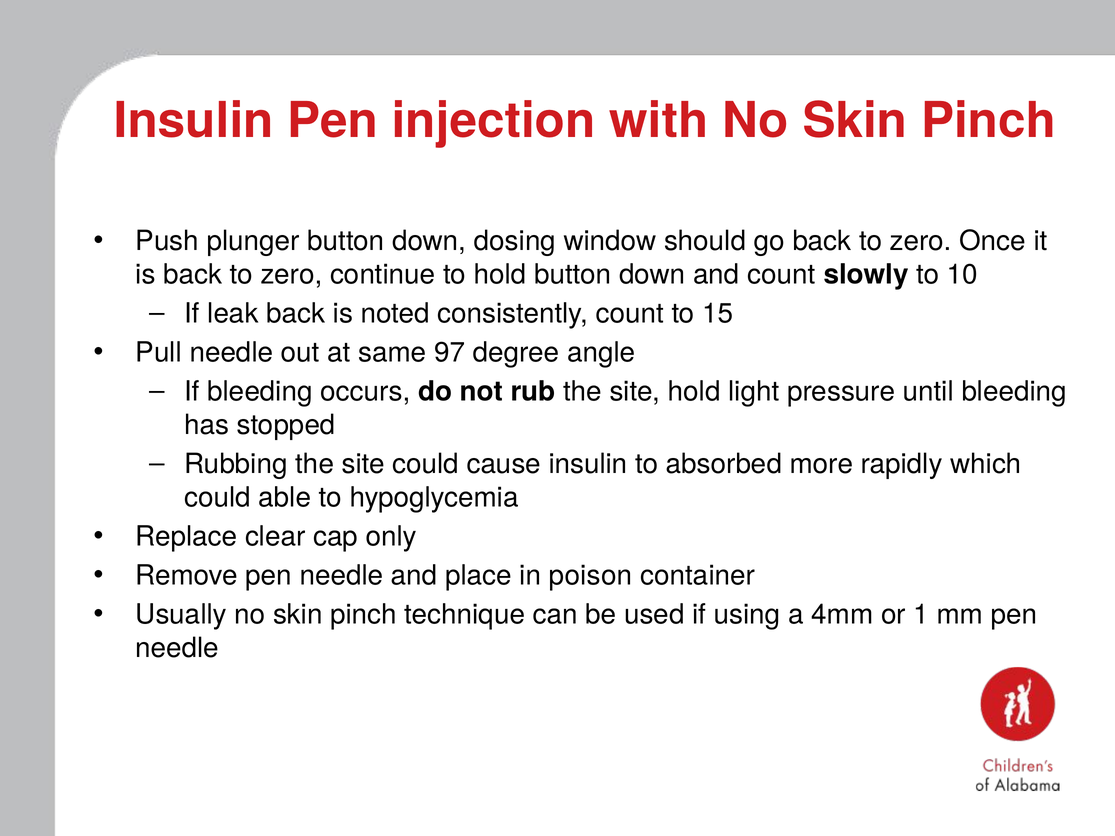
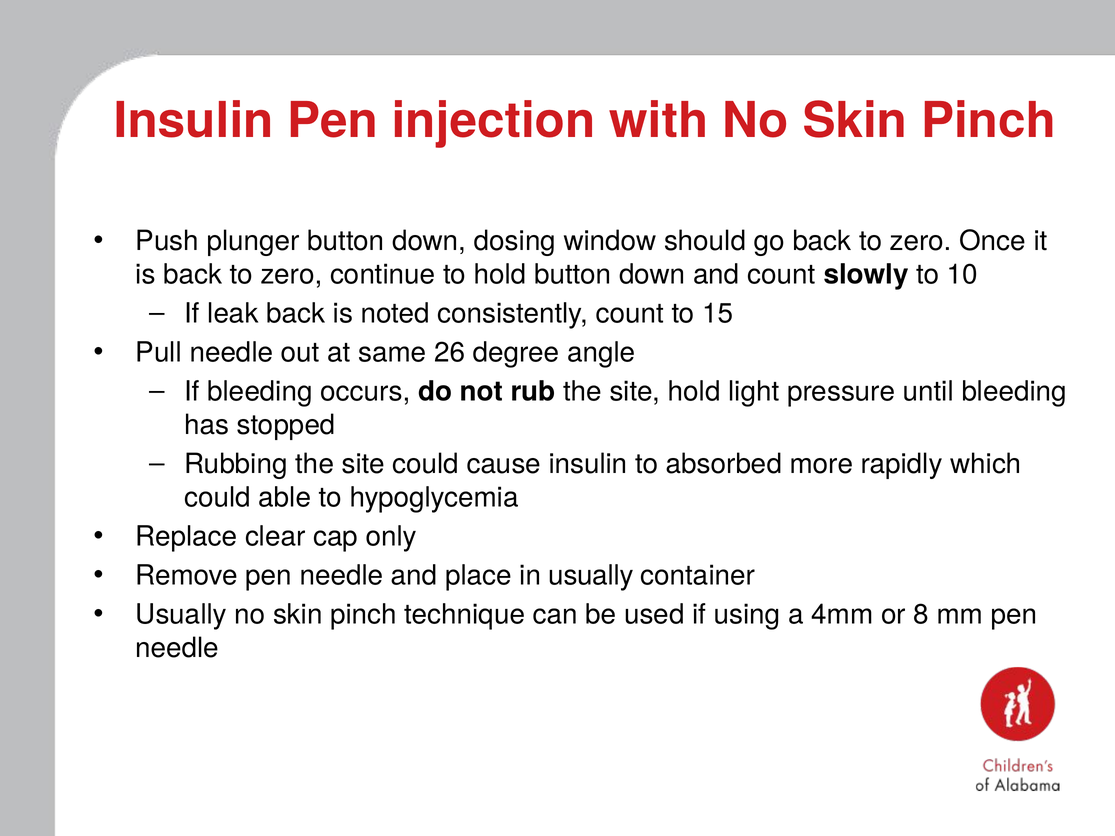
97: 97 -> 26
in poison: poison -> usually
1: 1 -> 8
